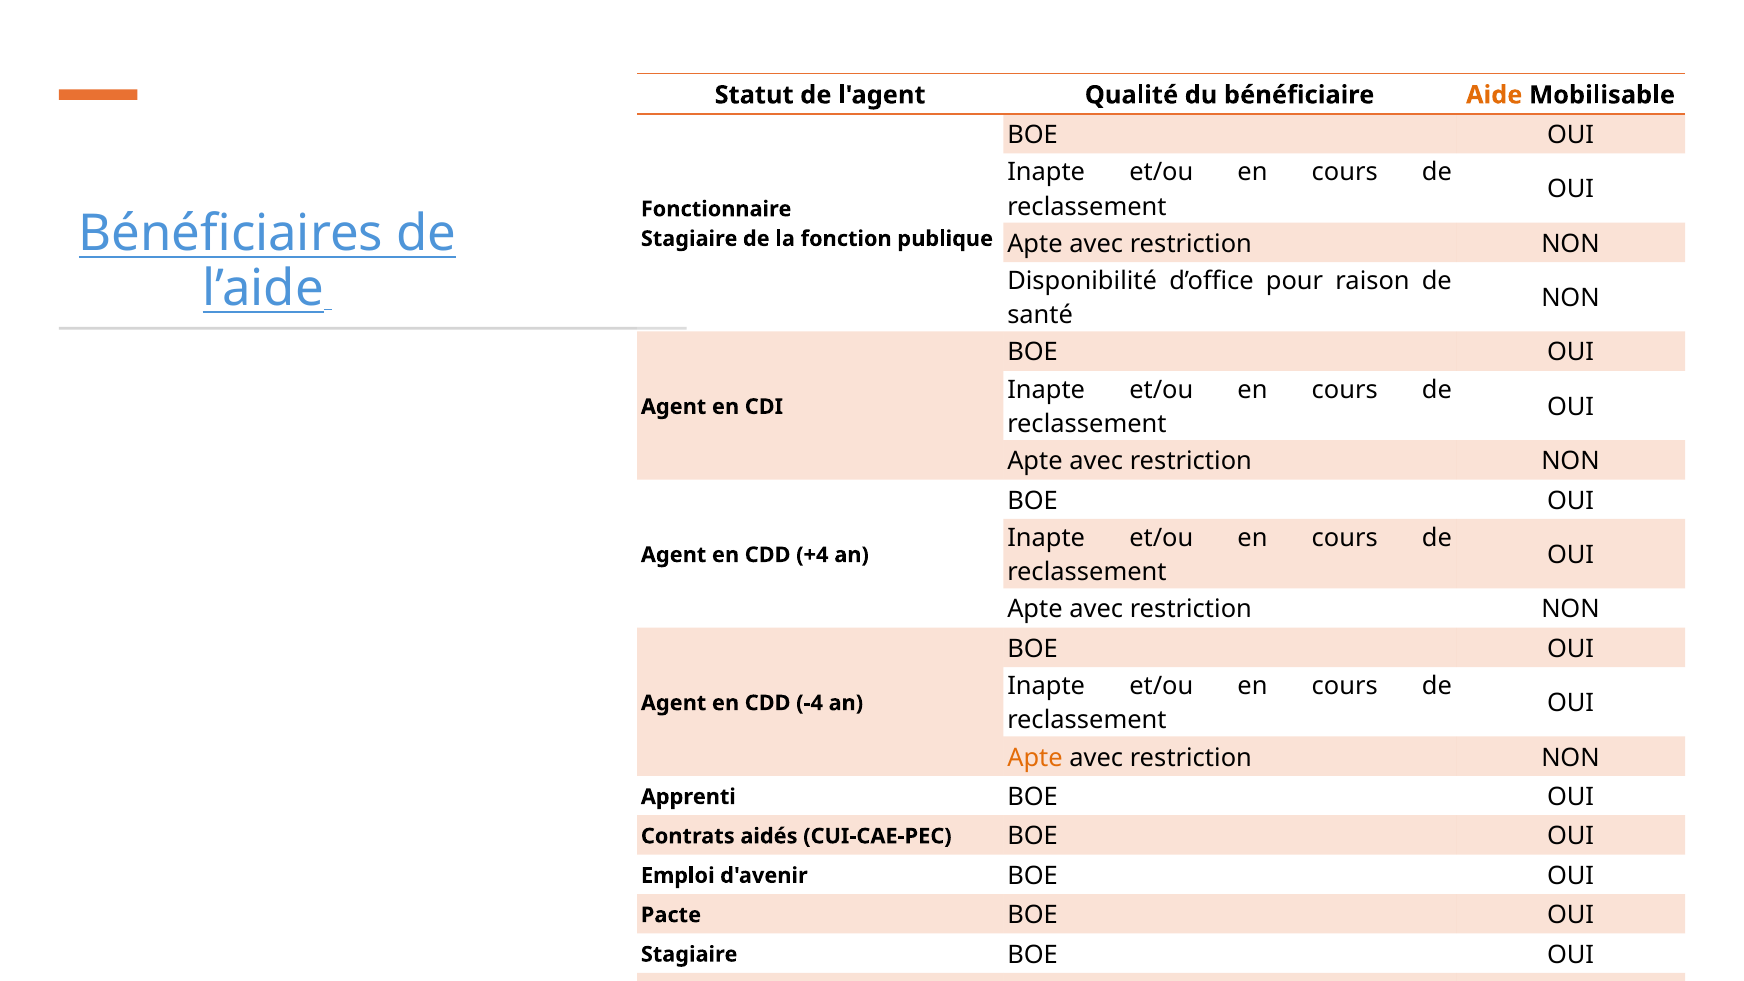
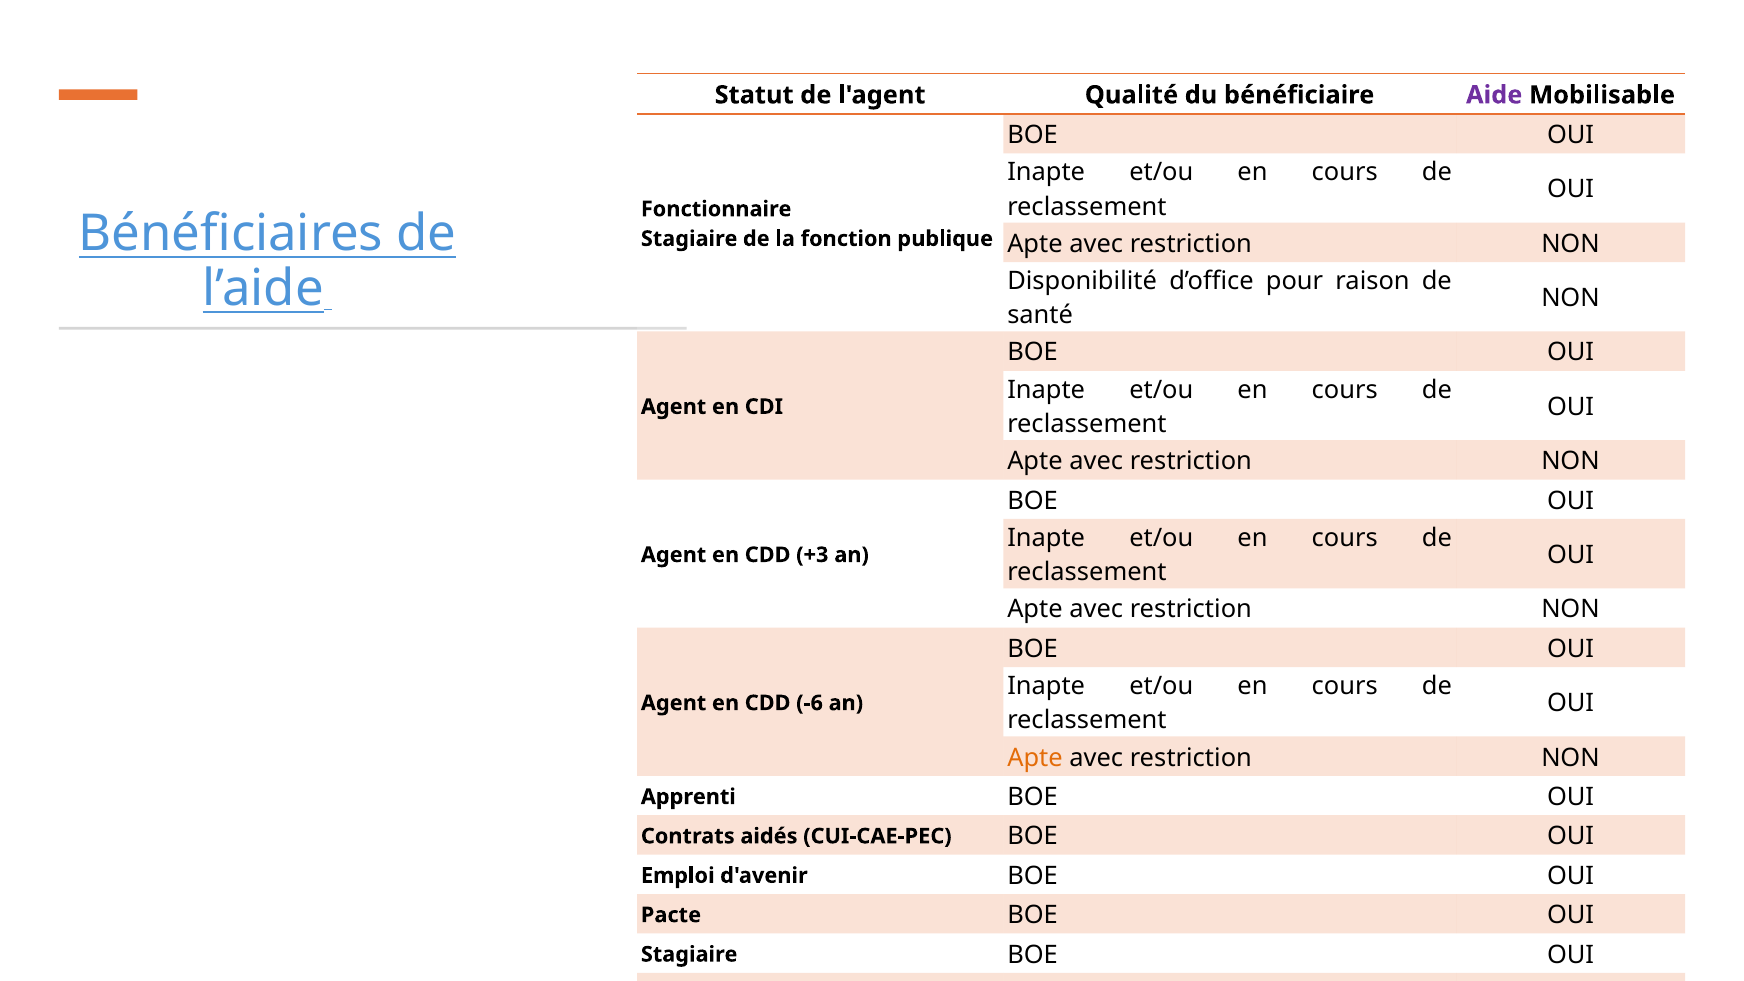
Aide colour: orange -> purple
+4: +4 -> +3
-4: -4 -> -6
